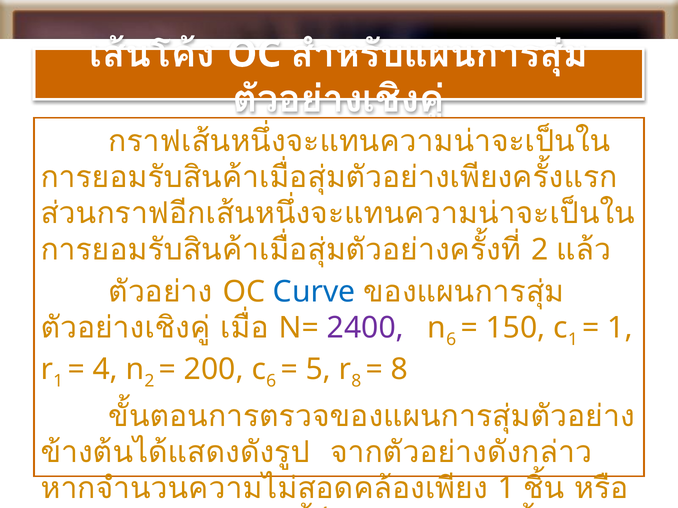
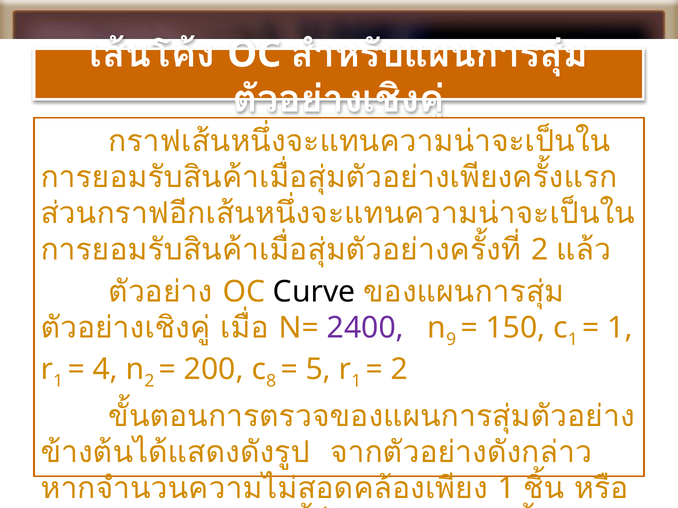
Curve colour: blue -> black
6 at (451, 340): 6 -> 9
6 at (271, 381): 6 -> 8
8 at (356, 381): 8 -> 1
8 at (399, 369): 8 -> 2
